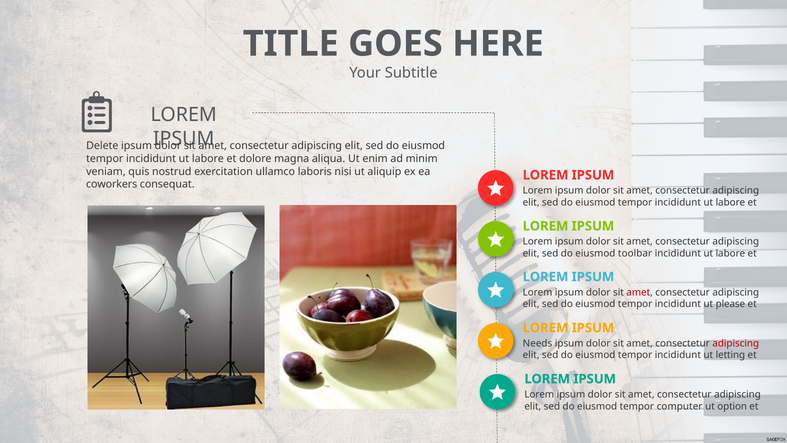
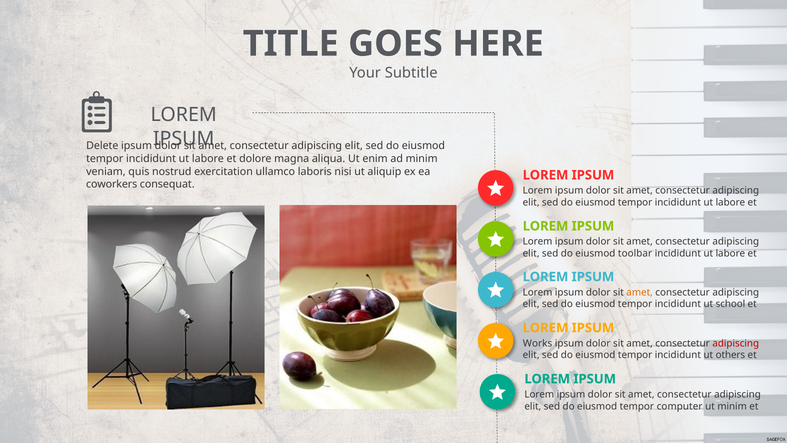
amet at (640, 292) colour: red -> orange
please: please -> school
Needs: Needs -> Works
letting: letting -> others
ut option: option -> minim
